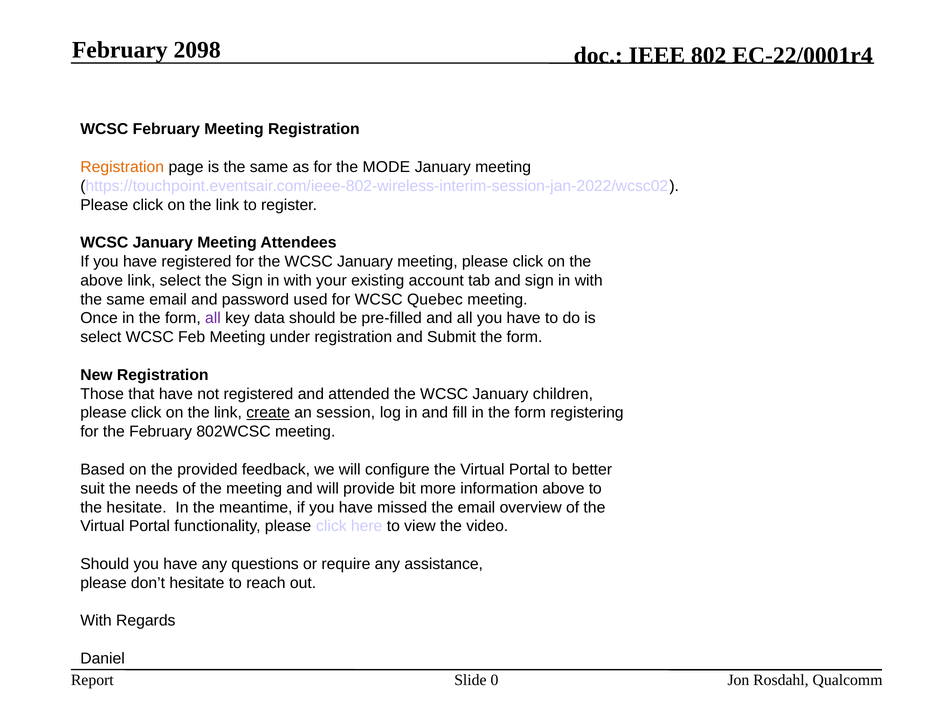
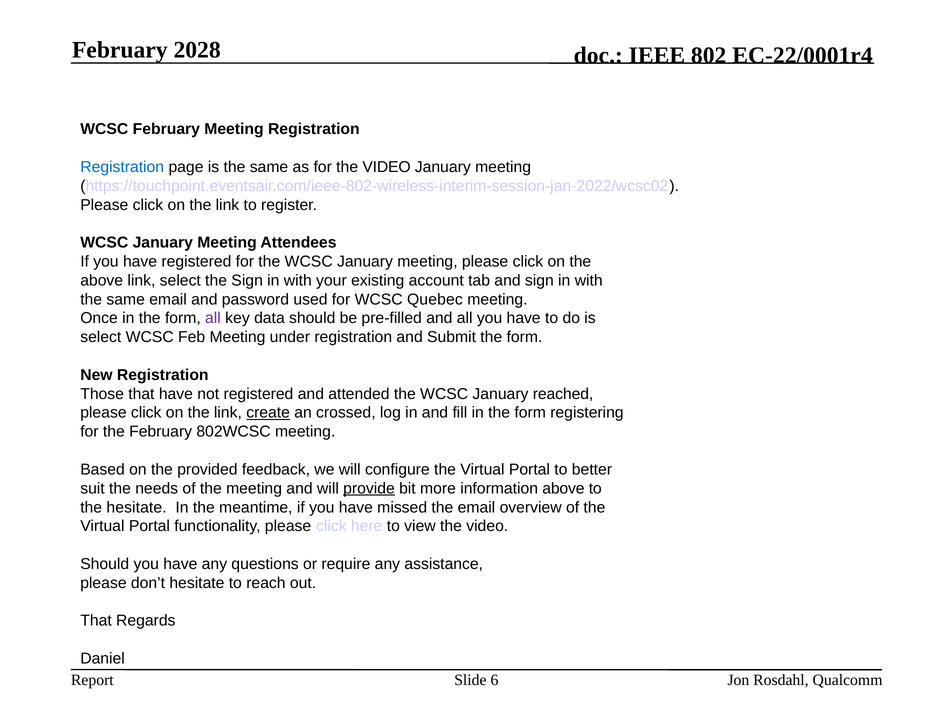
2098: 2098 -> 2028
Registration at (122, 167) colour: orange -> blue
for the MODE: MODE -> VIDEO
children: children -> reached
session: session -> crossed
provide underline: none -> present
With at (96, 621): With -> That
0: 0 -> 6
